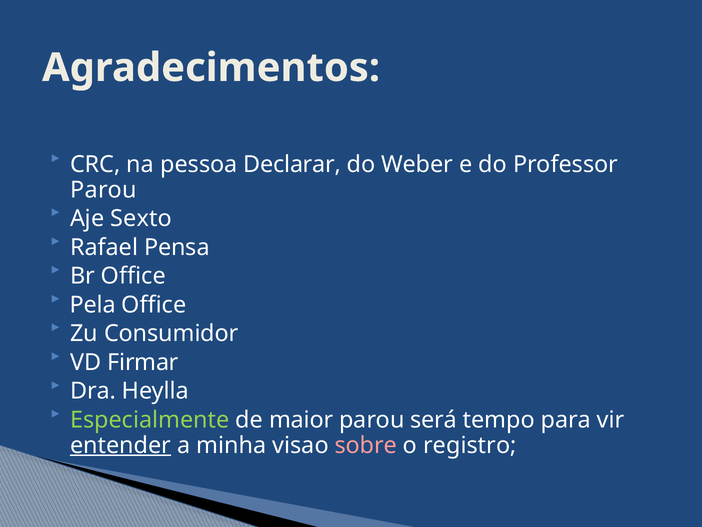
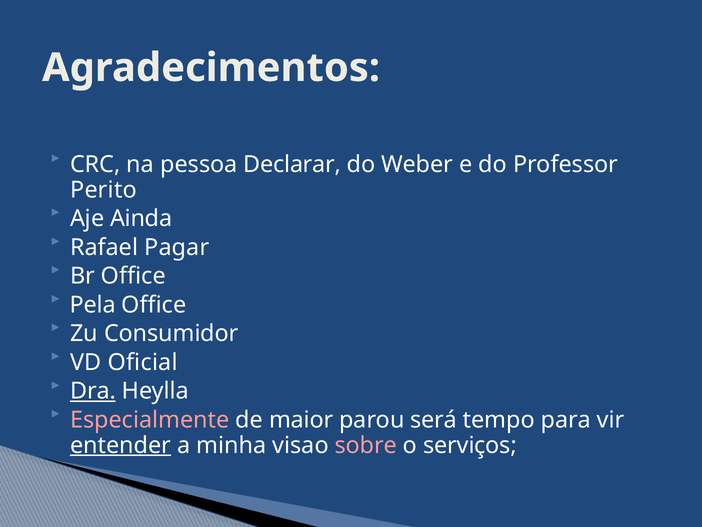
Parou at (104, 190): Parou -> Perito
Sexto: Sexto -> Ainda
Pensa: Pensa -> Pagar
Firmar: Firmar -> Oficial
Dra underline: none -> present
Especialmente colour: light green -> pink
registro: registro -> serviços
